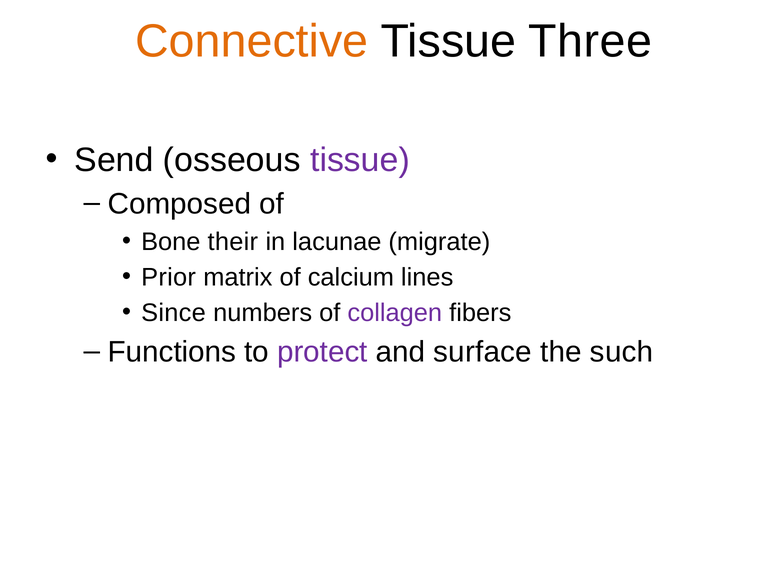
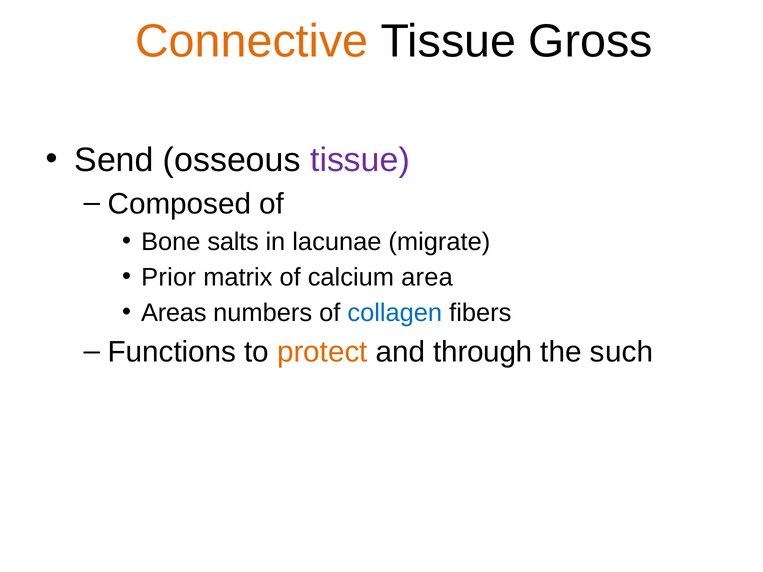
Three: Three -> Gross
their: their -> salts
lines: lines -> area
Since: Since -> Areas
collagen colour: purple -> blue
protect colour: purple -> orange
surface: surface -> through
